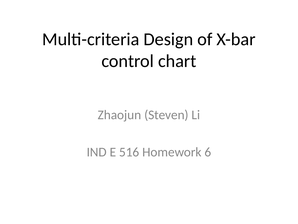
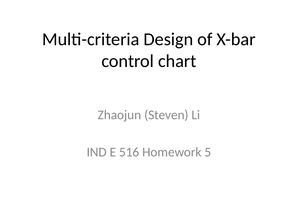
6: 6 -> 5
